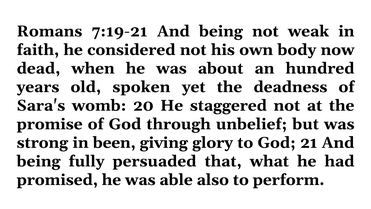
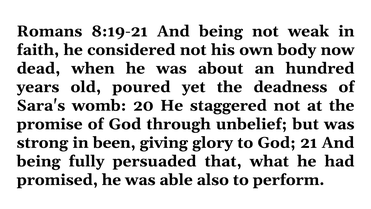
7:19-21: 7:19-21 -> 8:19-21
spoken: spoken -> poured
